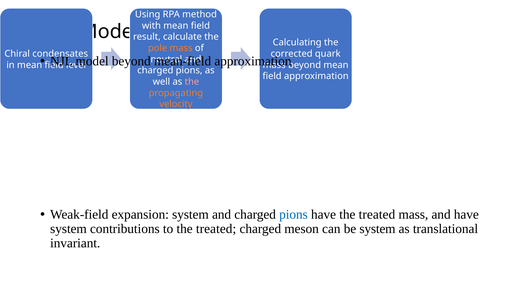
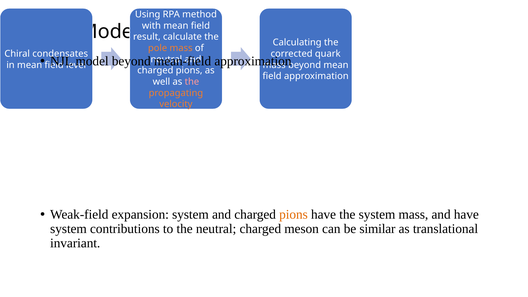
pions at (293, 215) colour: blue -> orange
have the treated: treated -> system
to the treated: treated -> neutral
be system: system -> similar
